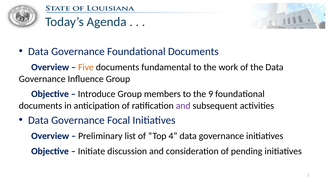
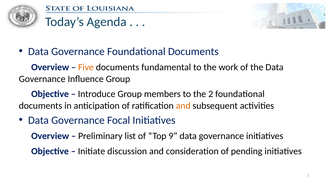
9: 9 -> 2
and at (183, 106) colour: purple -> orange
4: 4 -> 9
